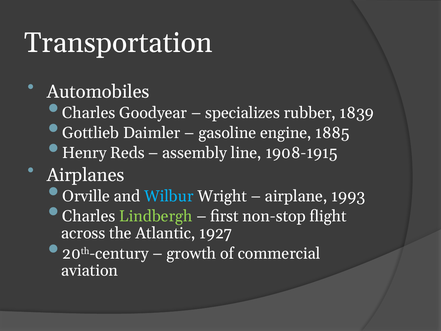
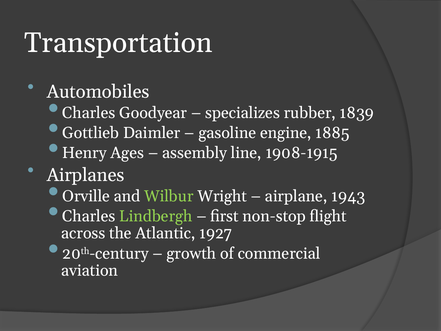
Reds: Reds -> Ages
Wilbur colour: light blue -> light green
1993: 1993 -> 1943
